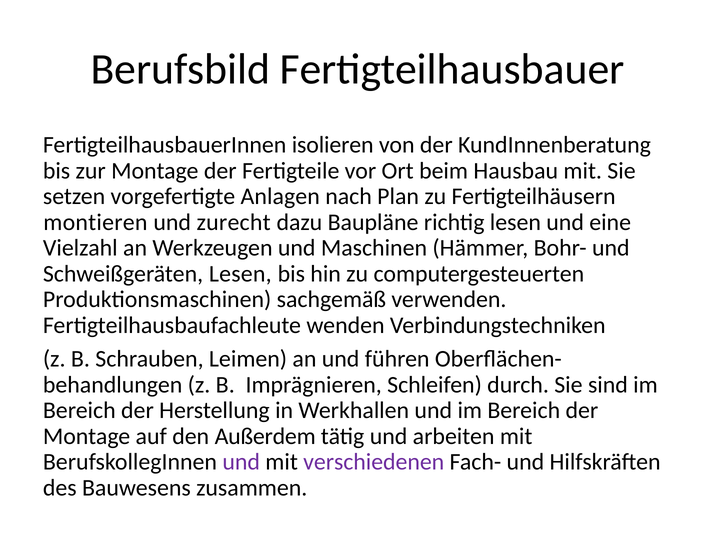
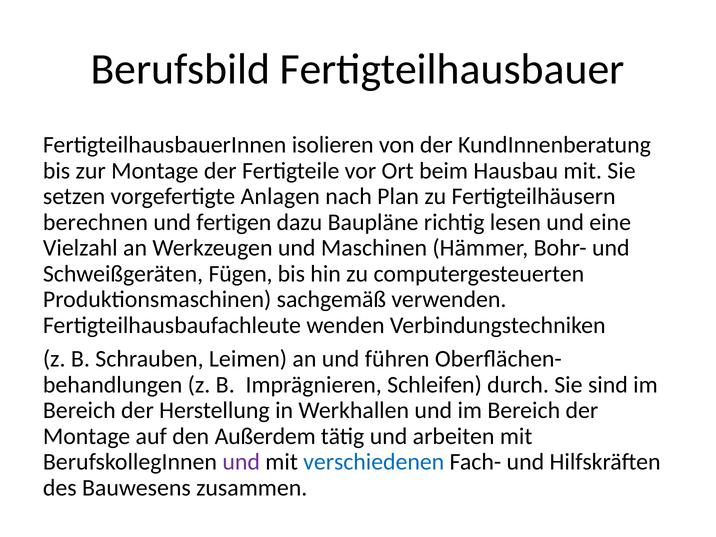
montieren: montieren -> berechnen
zurecht: zurecht -> fertigen
Schweißgeräten Lesen: Lesen -> Fügen
verschiedenen colour: purple -> blue
